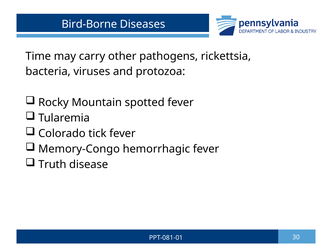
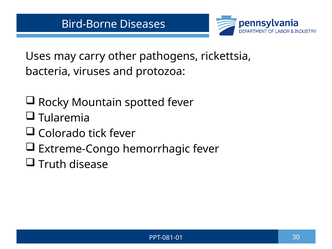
Time: Time -> Uses
Memory-Congo: Memory-Congo -> Extreme-Congo
